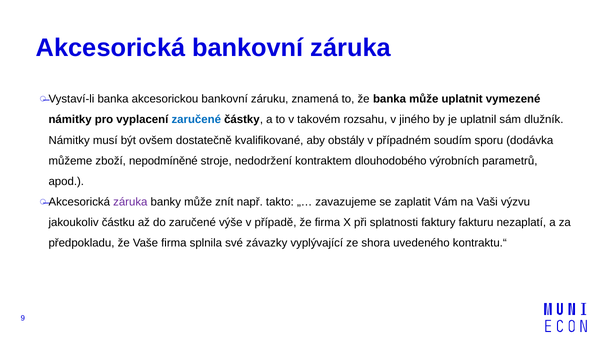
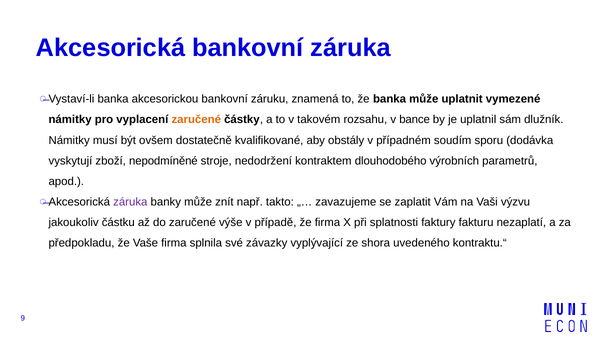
zaručené at (196, 120) colour: blue -> orange
jiného: jiného -> bance
můžeme: můžeme -> vyskytují
